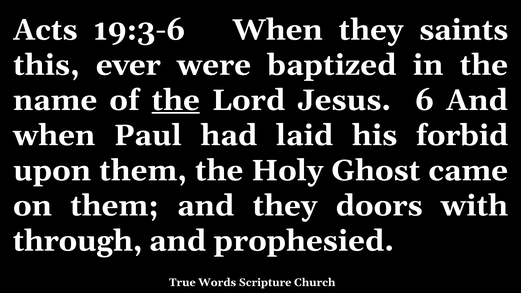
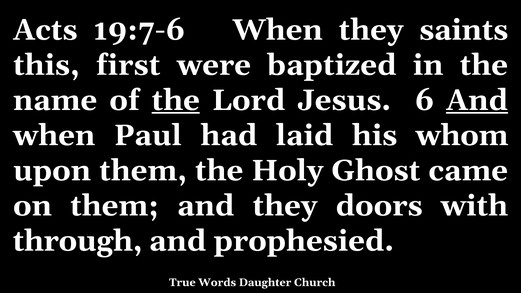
19:3-6: 19:3-6 -> 19:7-6
ever: ever -> first
And at (477, 100) underline: none -> present
forbid: forbid -> whom
Scripture: Scripture -> Daughter
